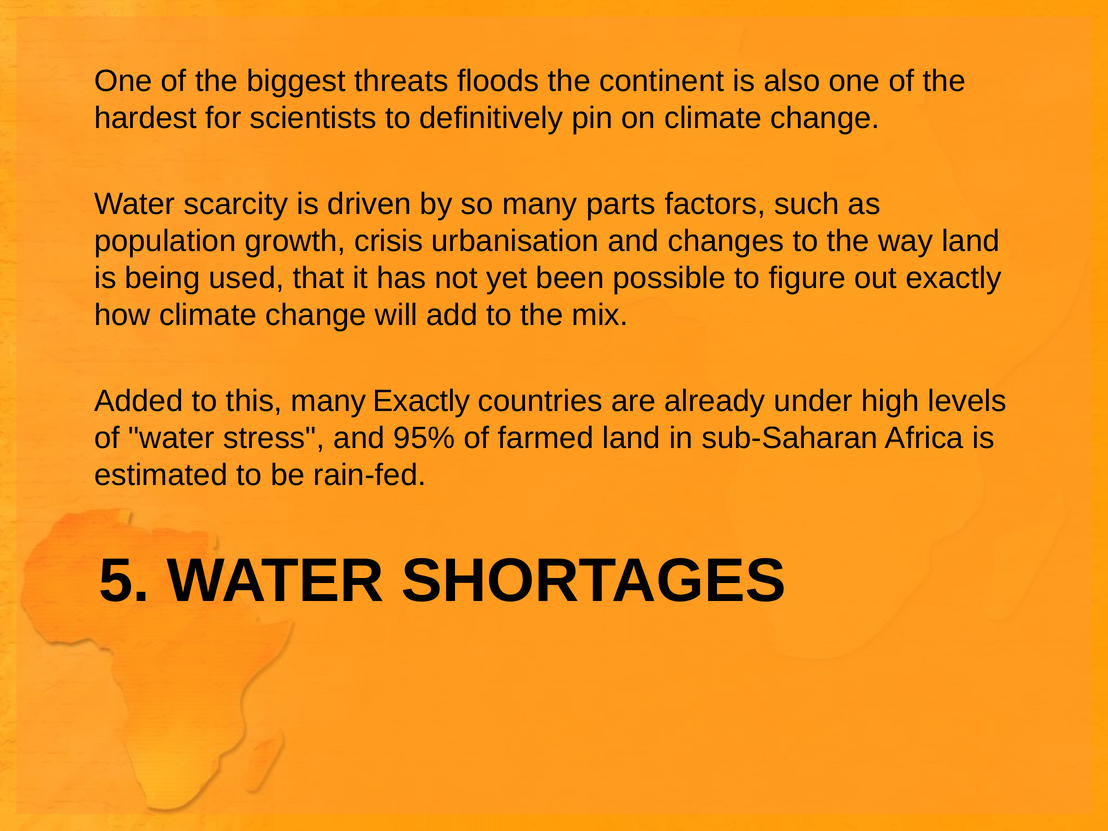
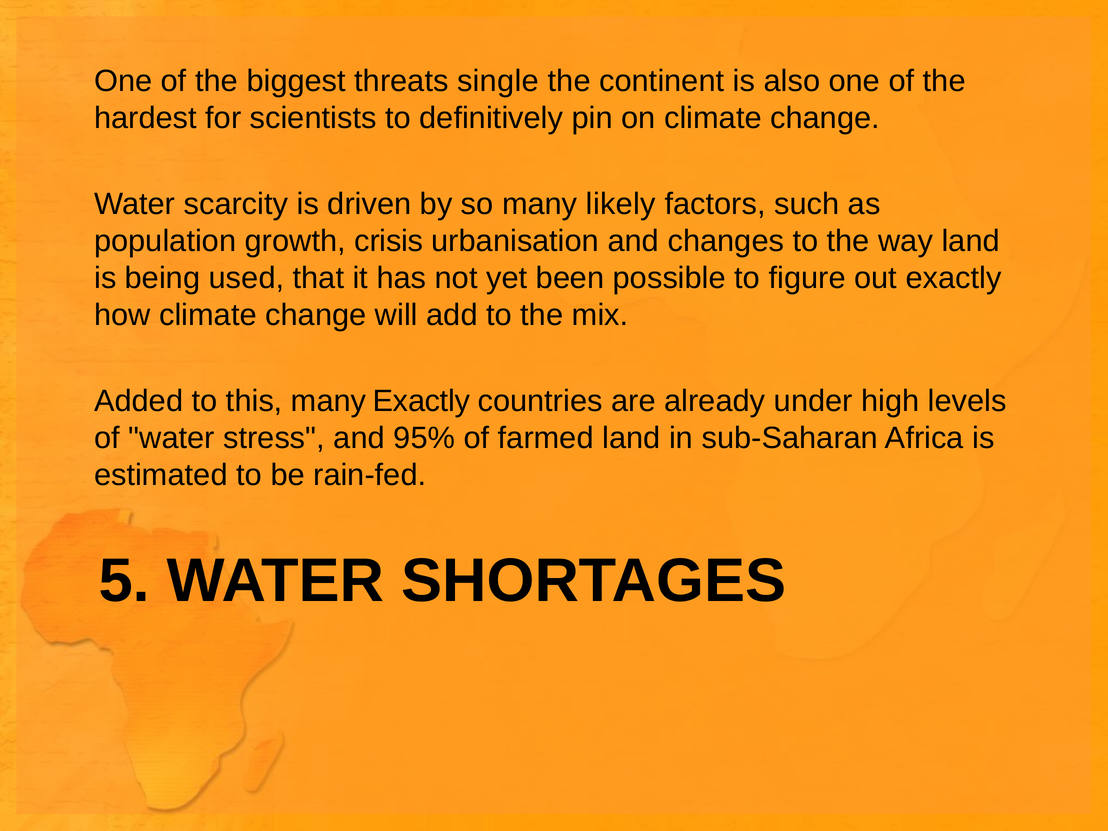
floods: floods -> single
parts: parts -> likely
